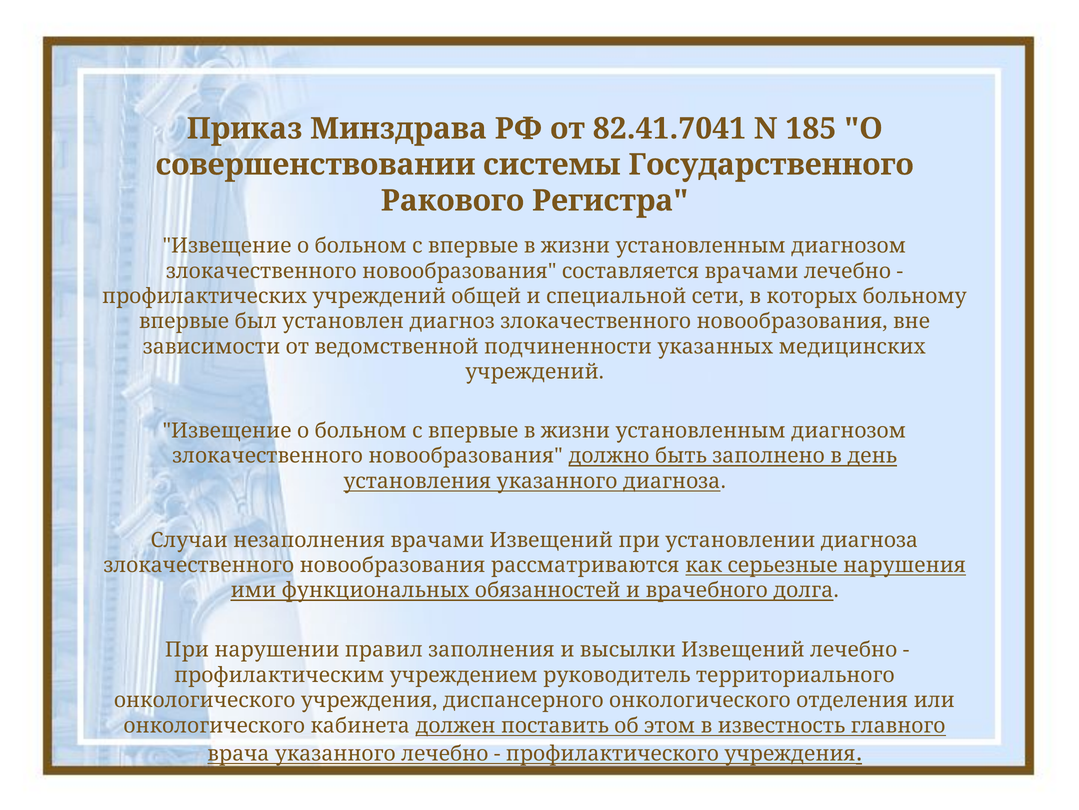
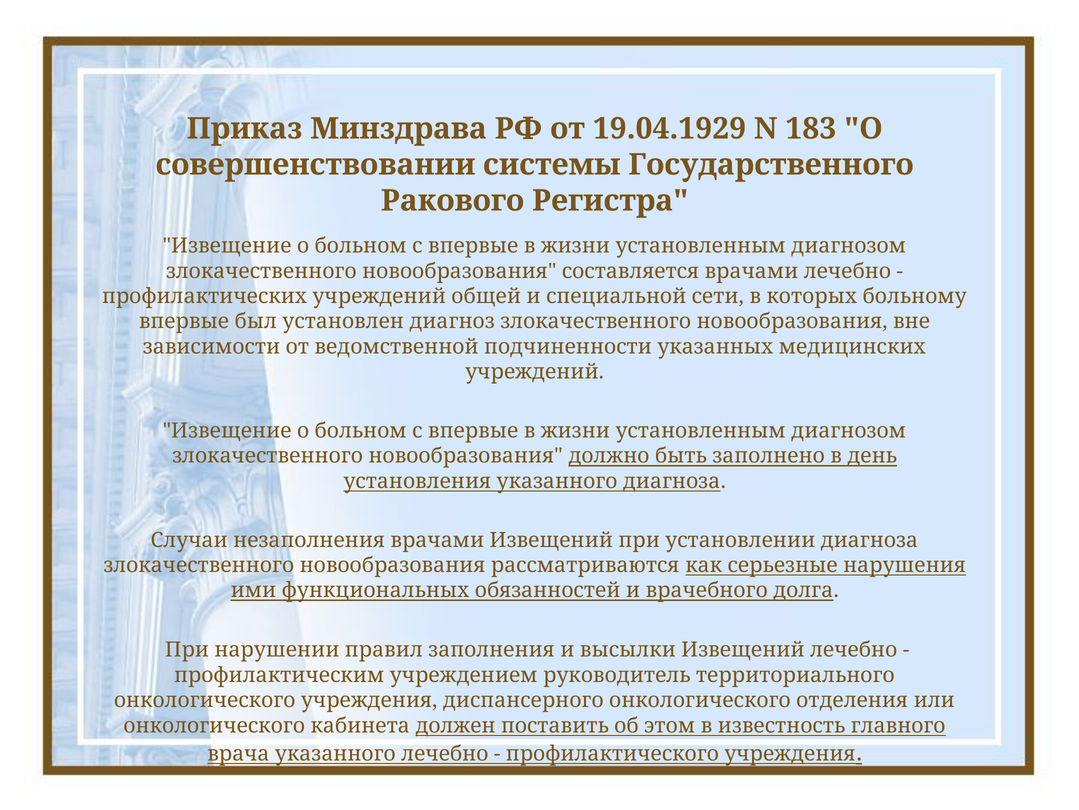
82.41.7041: 82.41.7041 -> 19.04.1929
185: 185 -> 183
